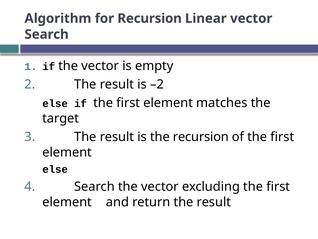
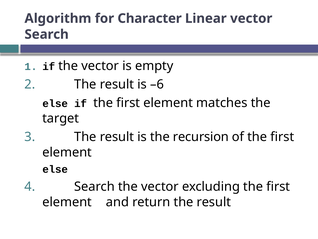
for Recursion: Recursion -> Character
–2: –2 -> –6
